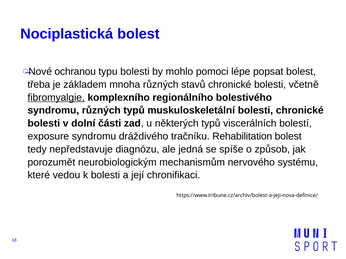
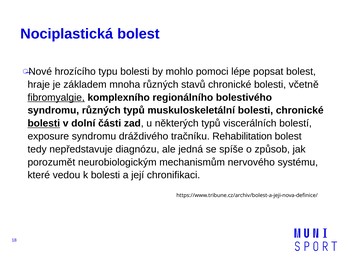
ochranou: ochranou -> hrozícího
třeba: třeba -> hraje
bolesti at (44, 124) underline: none -> present
